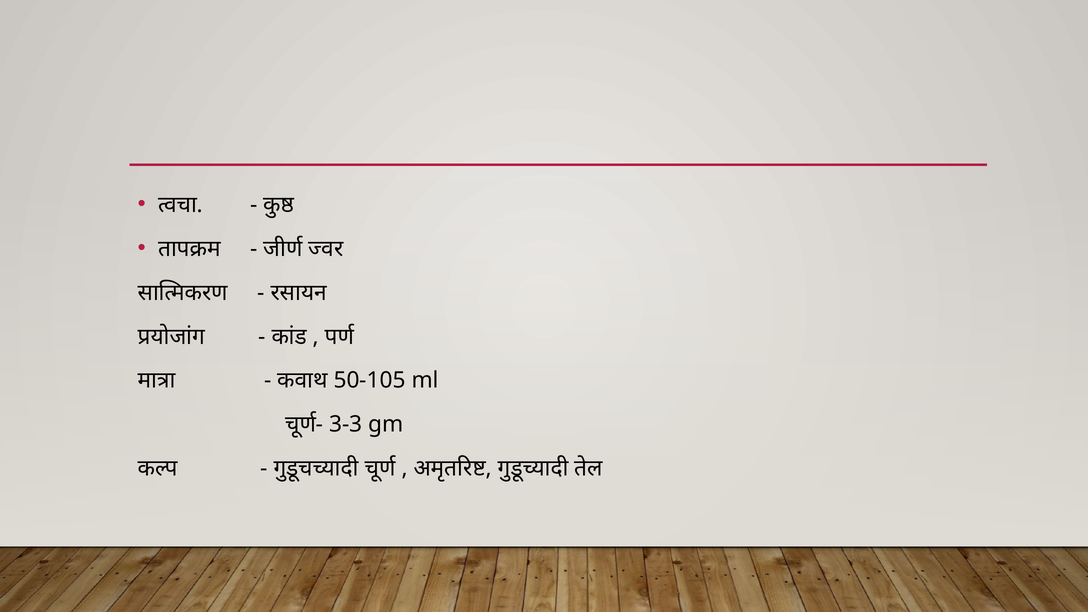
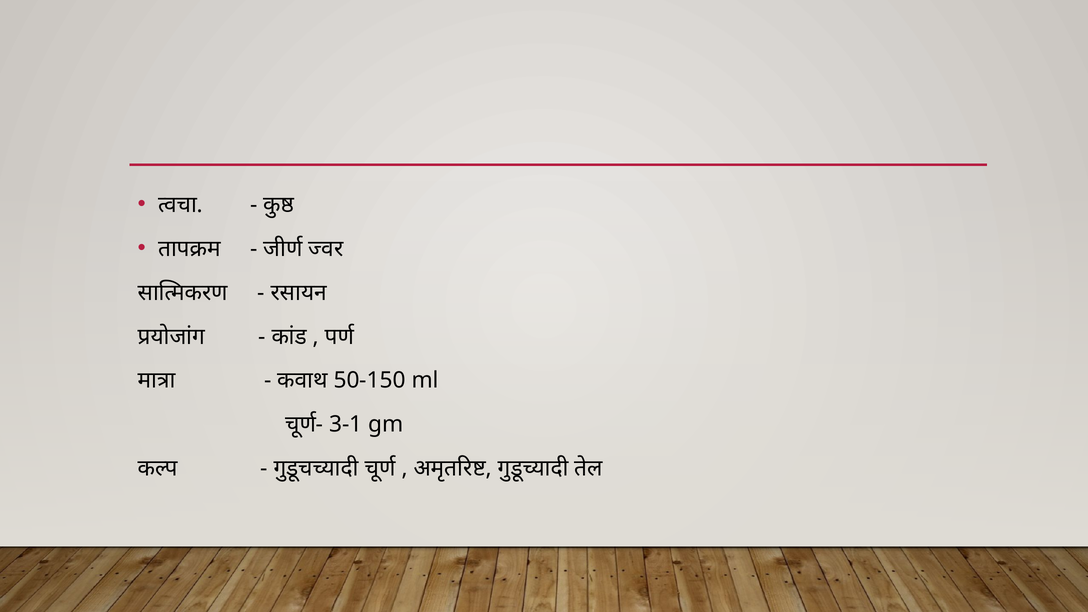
50-105: 50-105 -> 50-150
3-3: 3-3 -> 3-1
